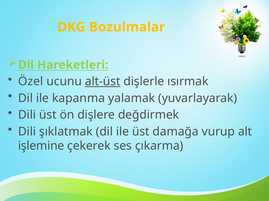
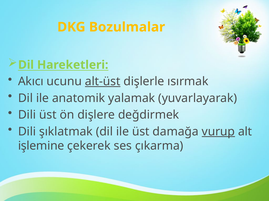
Özel: Özel -> Akıcı
kapanma: kapanma -> anatomik
vurup underline: none -> present
